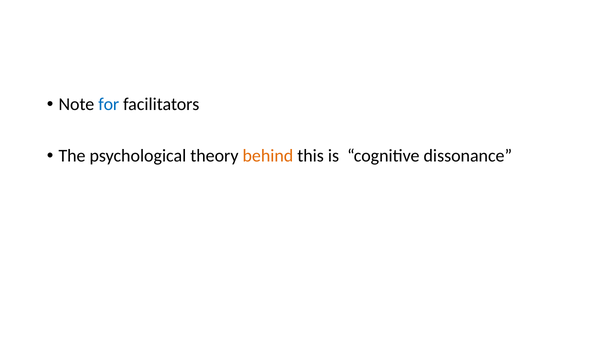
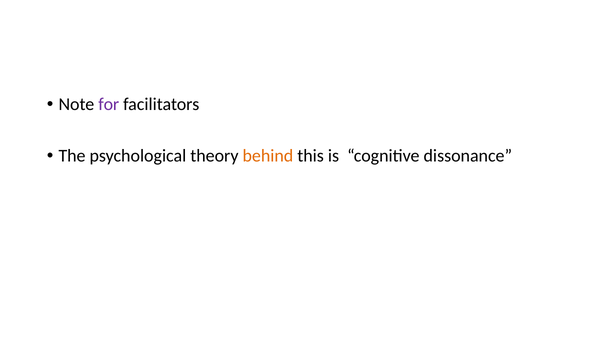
for colour: blue -> purple
